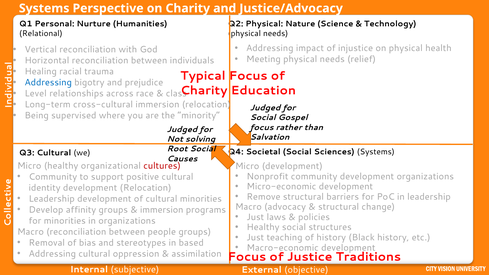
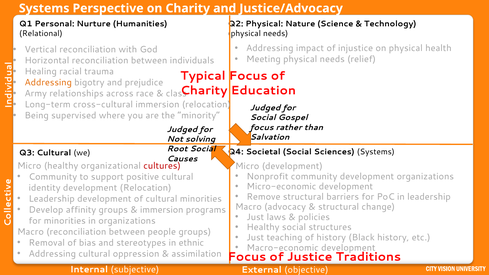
Addressing at (48, 83) colour: blue -> orange
Level: Level -> Army
based: based -> ethnic
